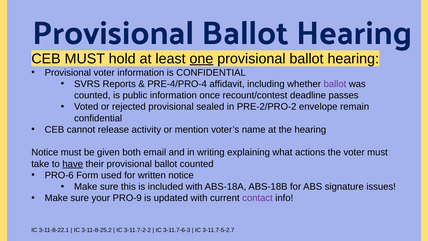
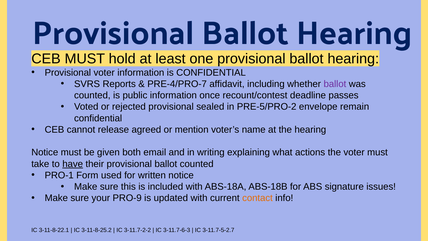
one underline: present -> none
PRE-4/PRO-4: PRE-4/PRO-4 -> PRE-4/PRO-7
PRE-2/PRO-2: PRE-2/PRO-2 -> PRE-5/PRO-2
activity: activity -> agreed
PRO-6: PRO-6 -> PRO-1
contact colour: purple -> orange
